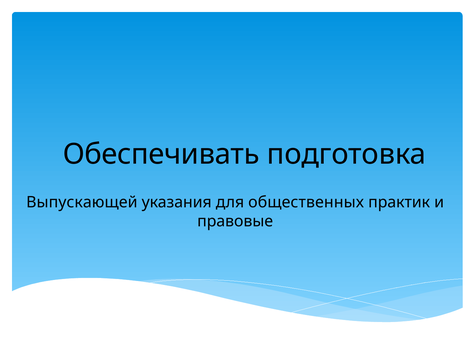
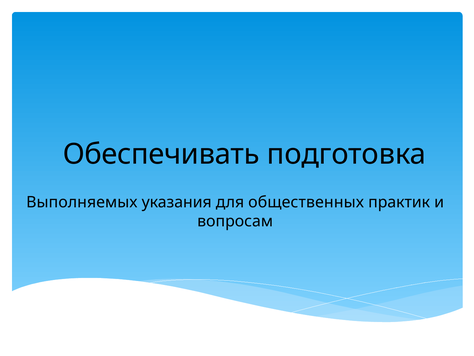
Выпускающей: Выпускающей -> Выполняемых
правовые: правовые -> вопросам
